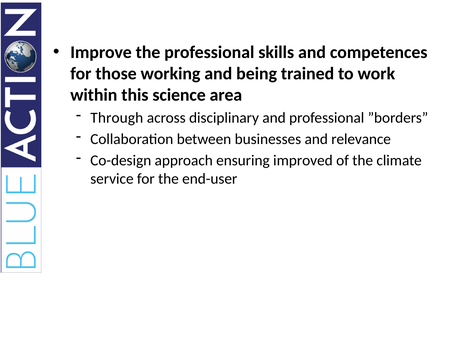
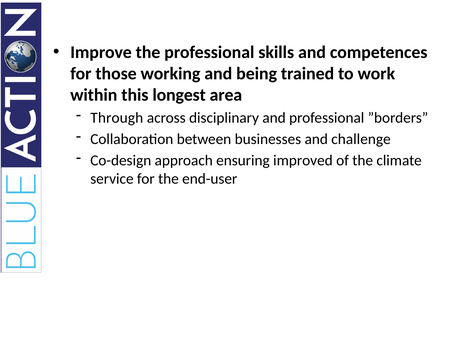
science: science -> longest
relevance: relevance -> challenge
